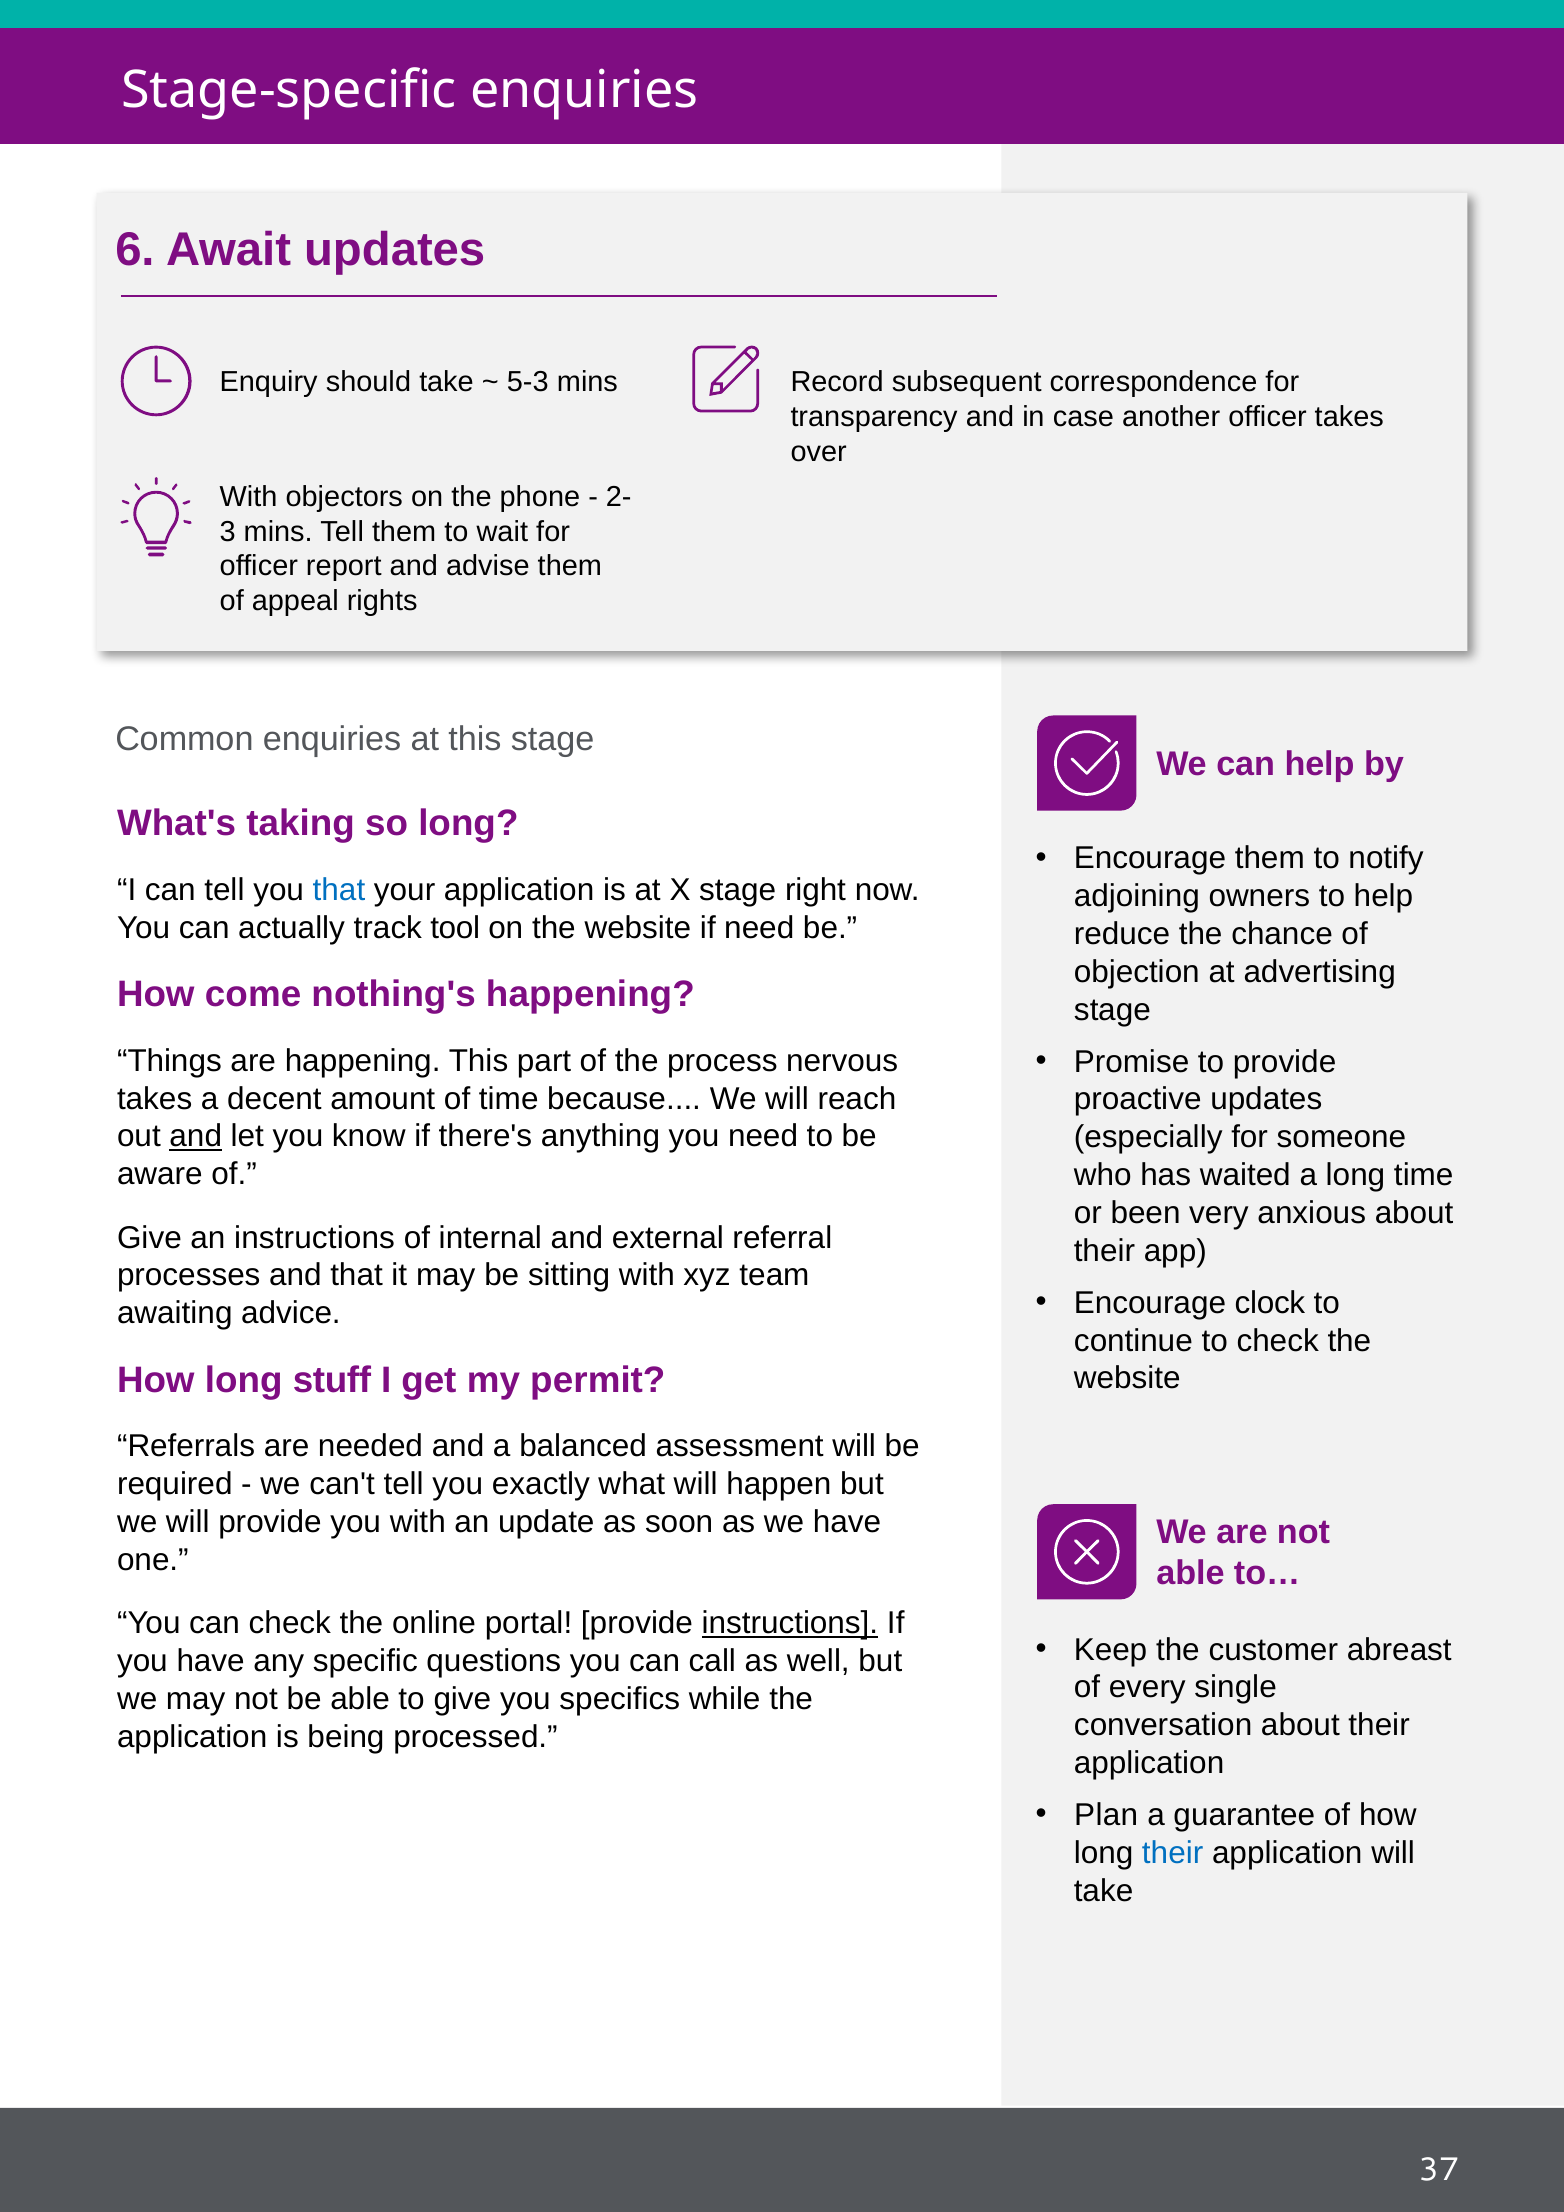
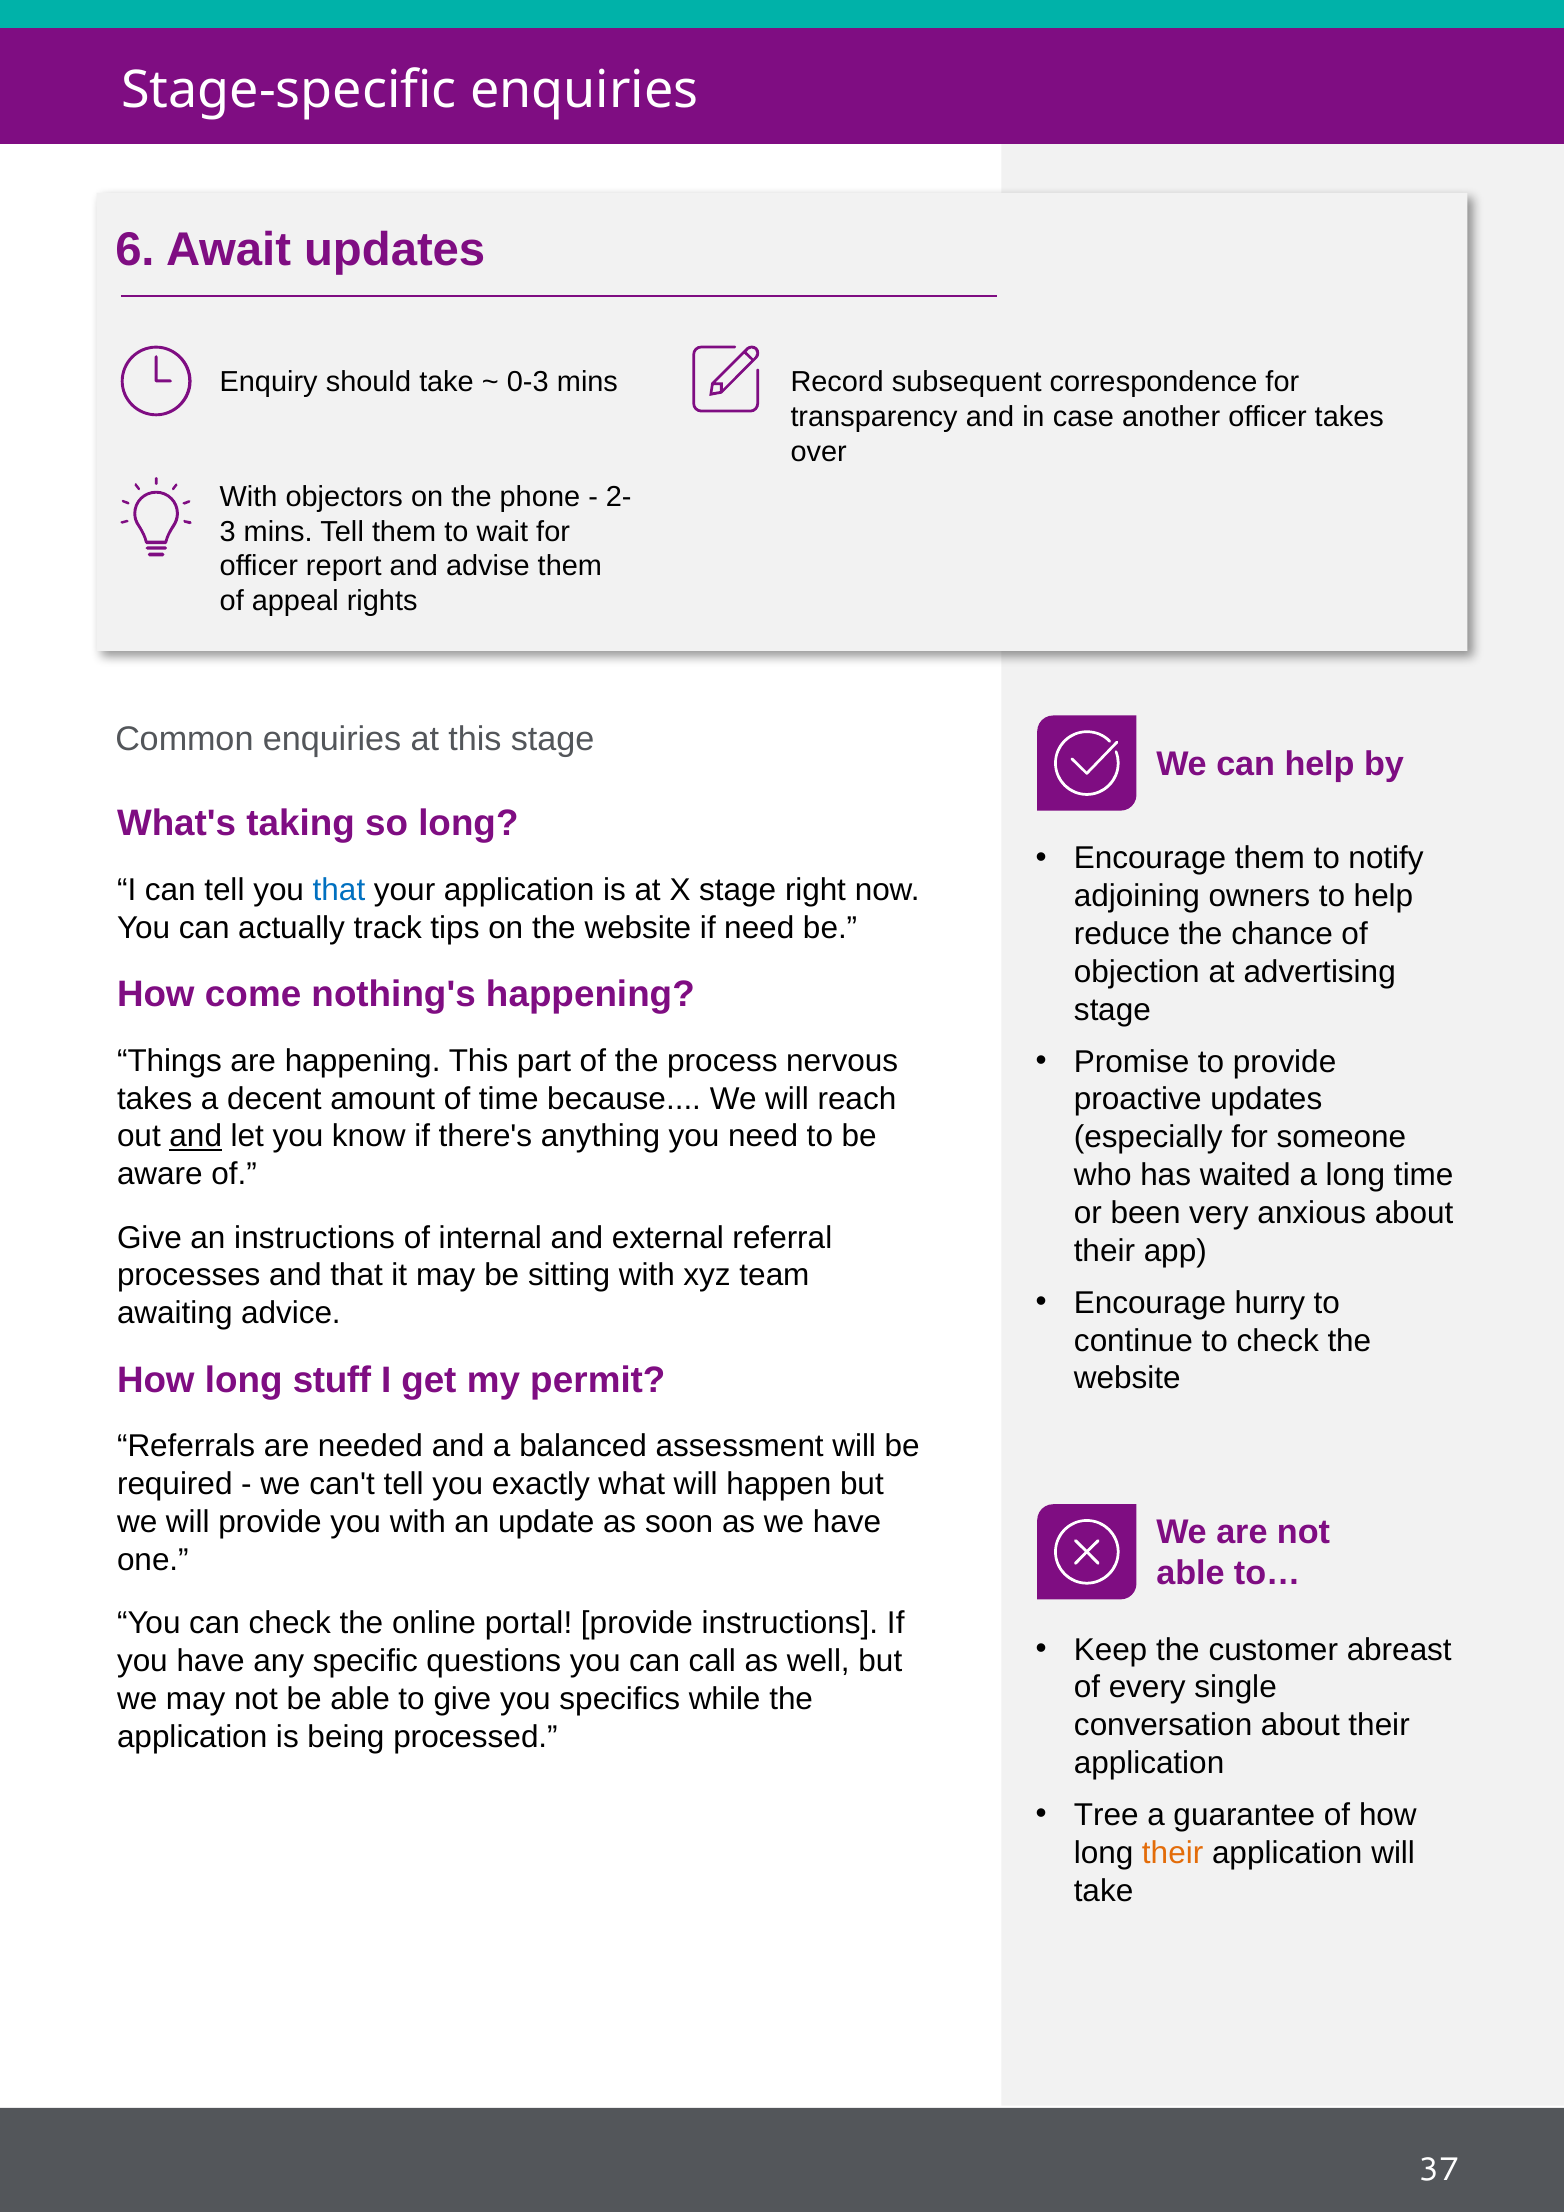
5-3: 5-3 -> 0-3
tool: tool -> tips
clock: clock -> hurry
instructions at (790, 1623) underline: present -> none
Plan: Plan -> Tree
their at (1173, 1853) colour: blue -> orange
